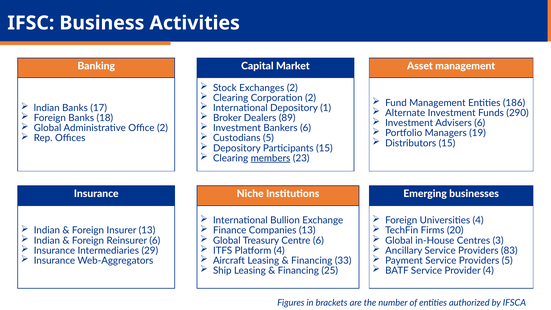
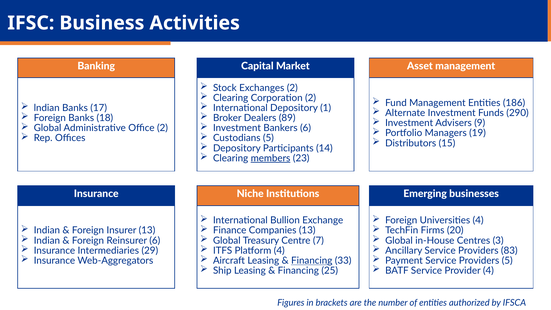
Advisers 6: 6 -> 9
Participants 15: 15 -> 14
Centre 6: 6 -> 7
Financing at (312, 261) underline: none -> present
